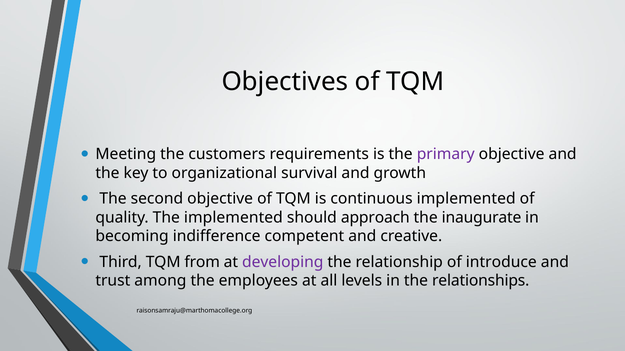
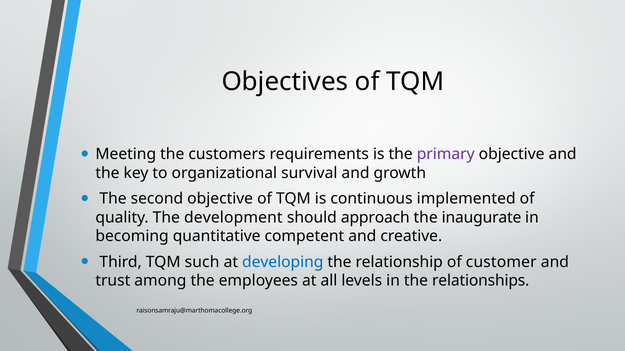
The implemented: implemented -> development
indifference: indifference -> quantitative
from: from -> such
developing colour: purple -> blue
introduce: introduce -> customer
